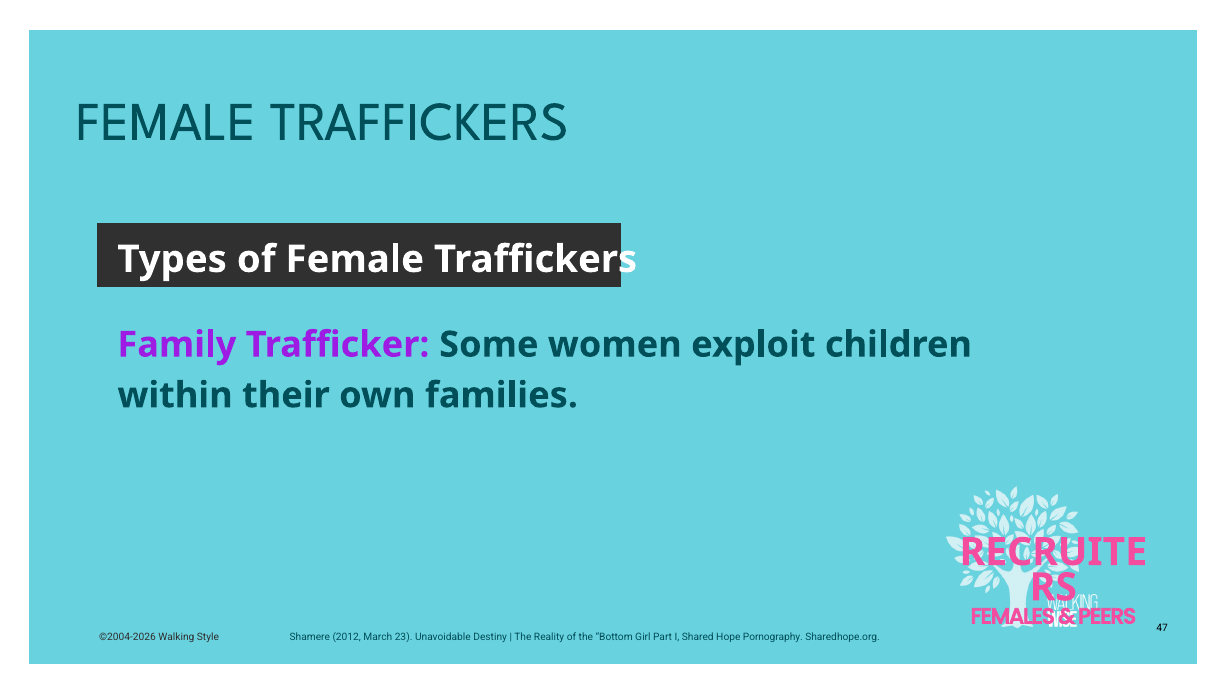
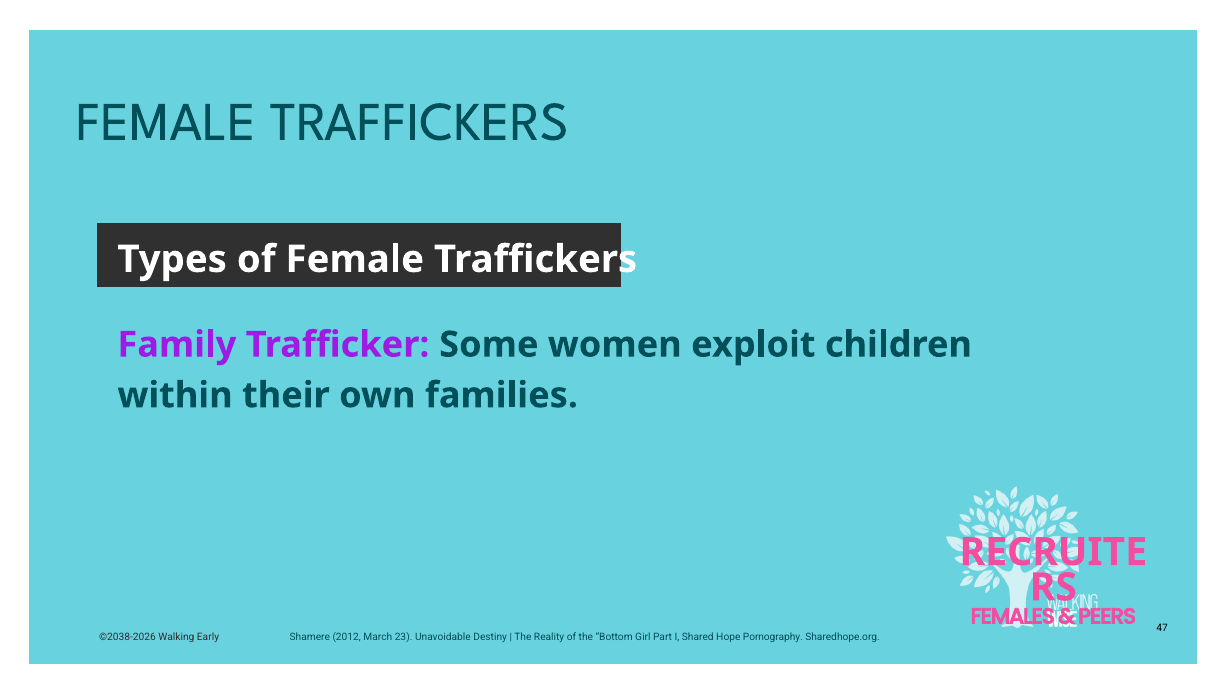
©2004-2026: ©2004-2026 -> ©2038-2026
Style: Style -> Early
